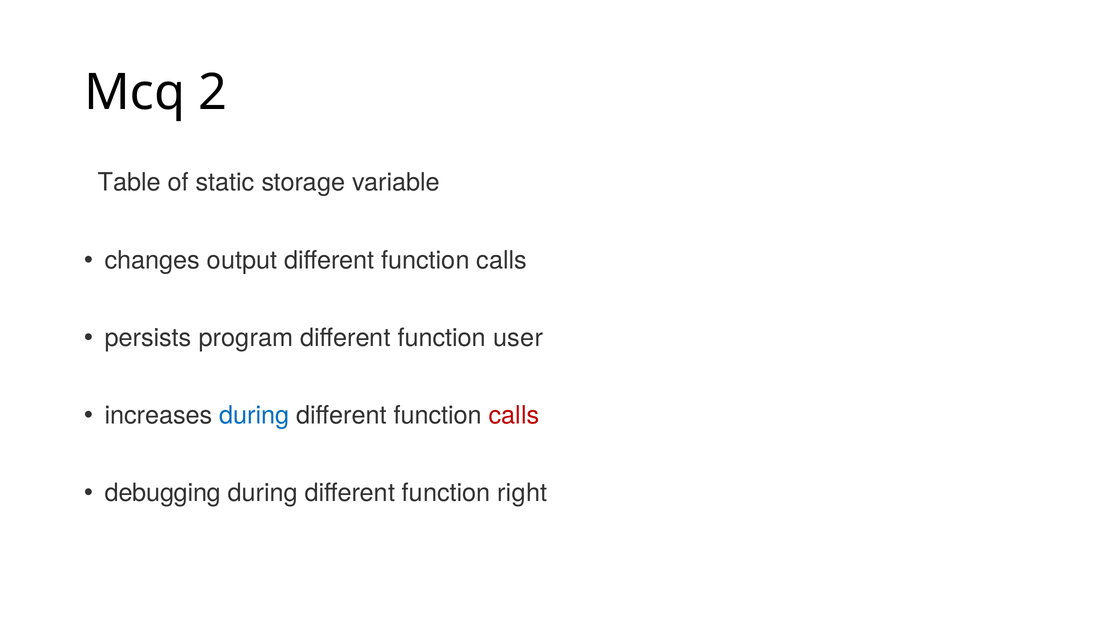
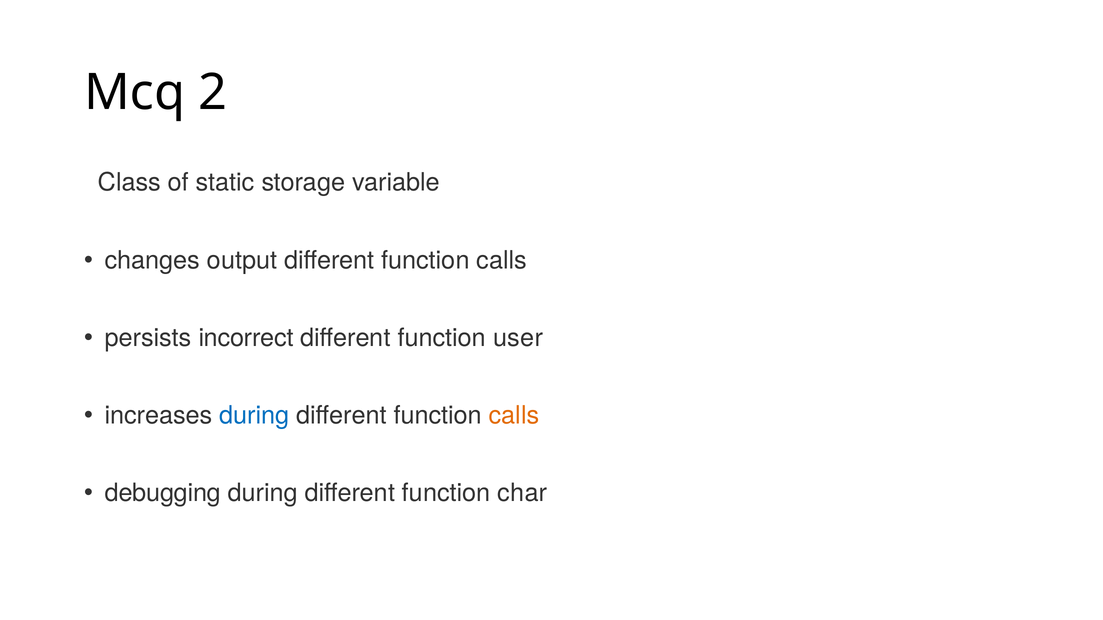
Table: Table -> Class
program: program -> incorrect
calls at (514, 416) colour: red -> orange
right: right -> char
